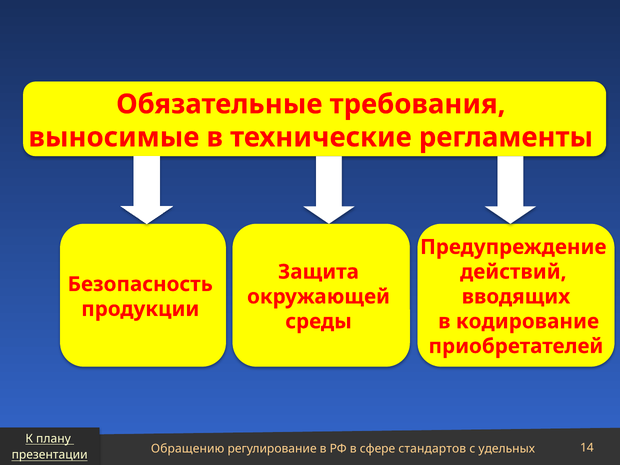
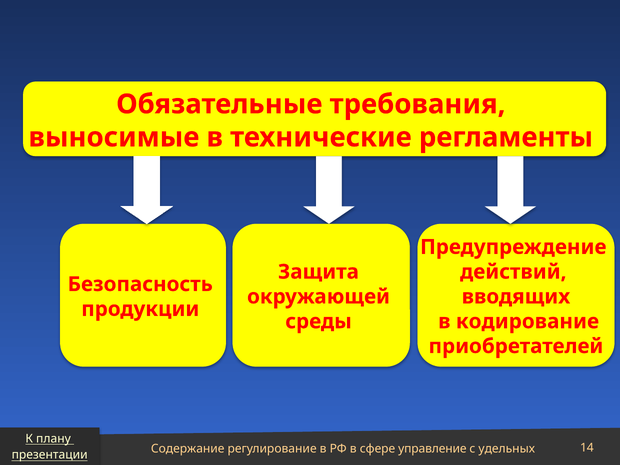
Обращению: Обращению -> Содержание
стандартов: стандартов -> управление
